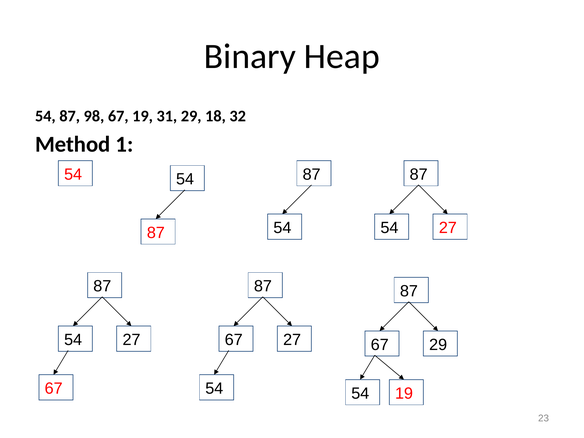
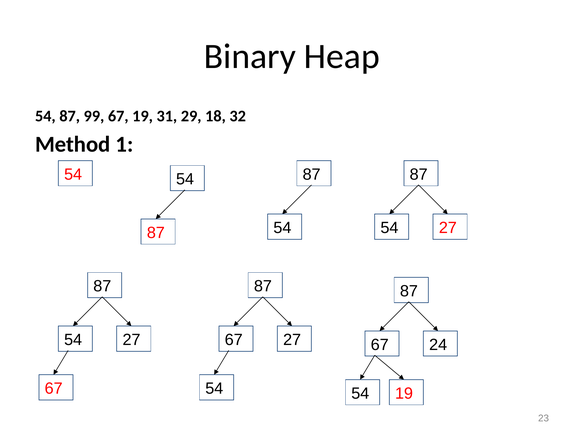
98: 98 -> 99
67 29: 29 -> 24
